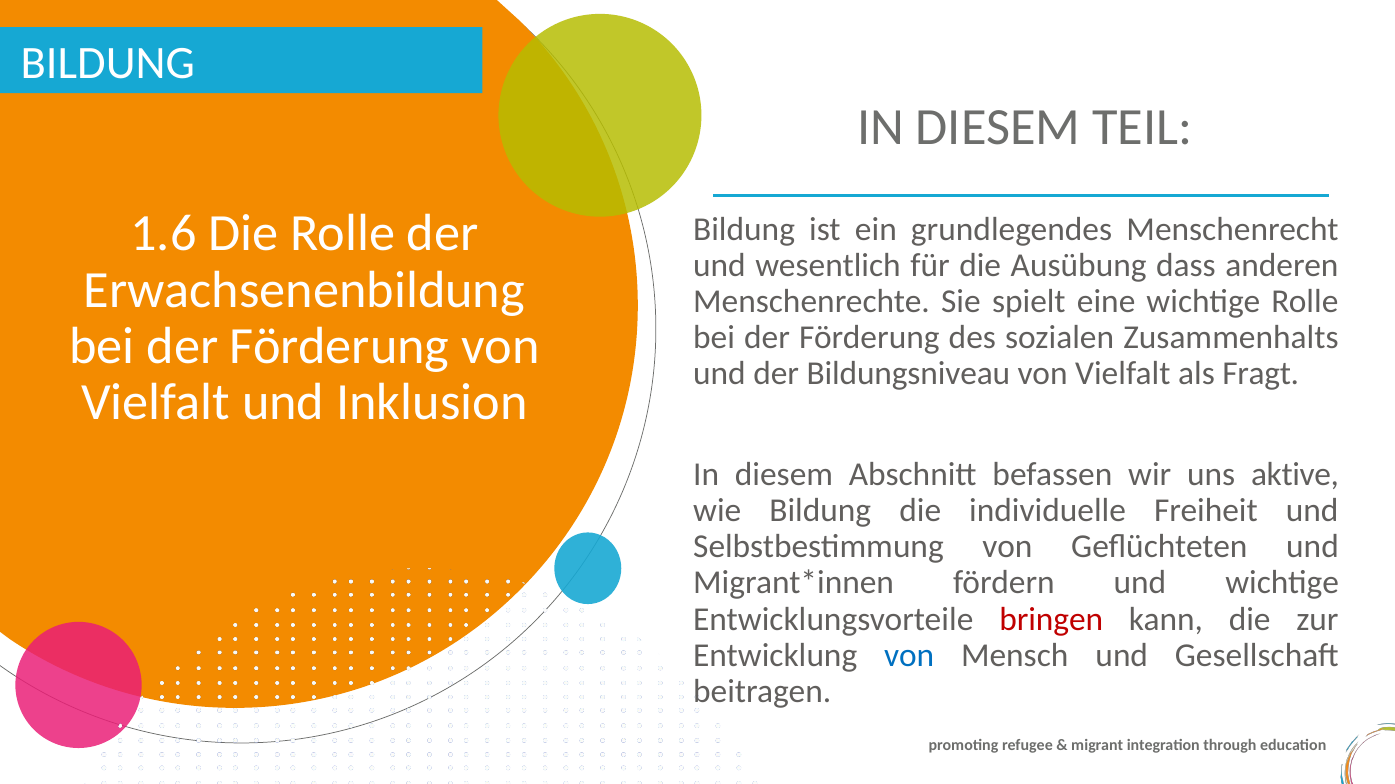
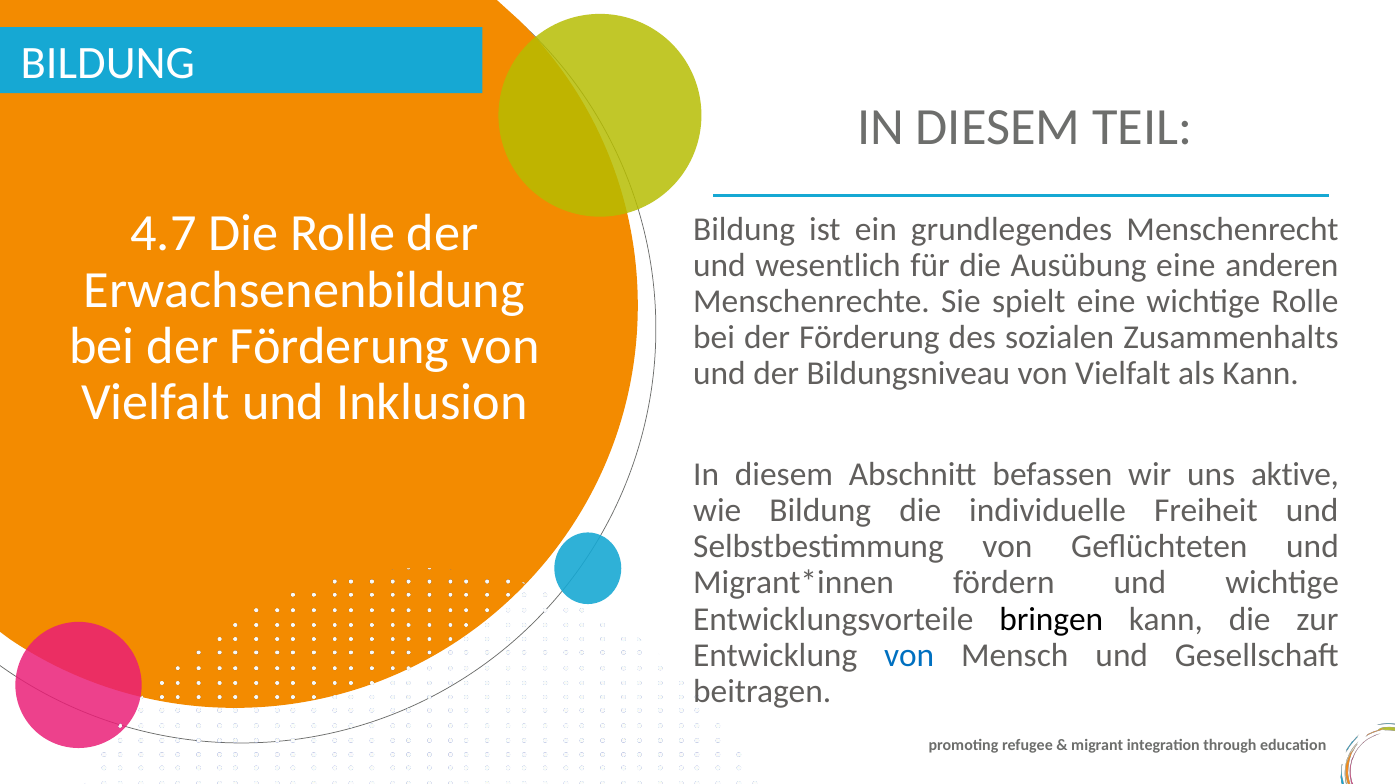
1.6: 1.6 -> 4.7
Ausübung dass: dass -> eine
als Fragt: Fragt -> Kann
bringen colour: red -> black
